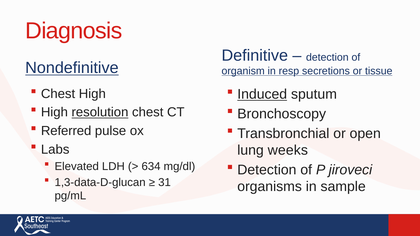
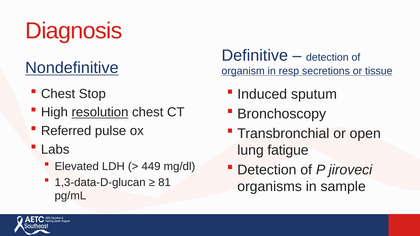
Chest High: High -> Stop
Induced underline: present -> none
weeks: weeks -> fatigue
634: 634 -> 449
31: 31 -> 81
